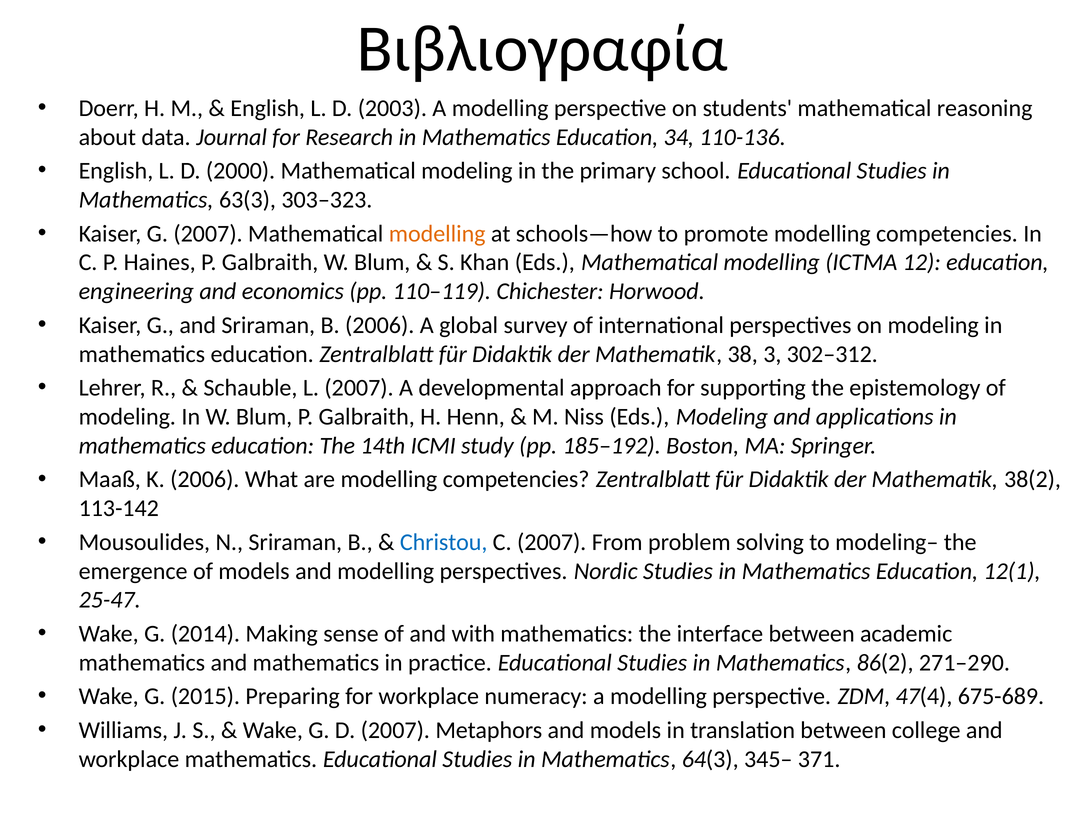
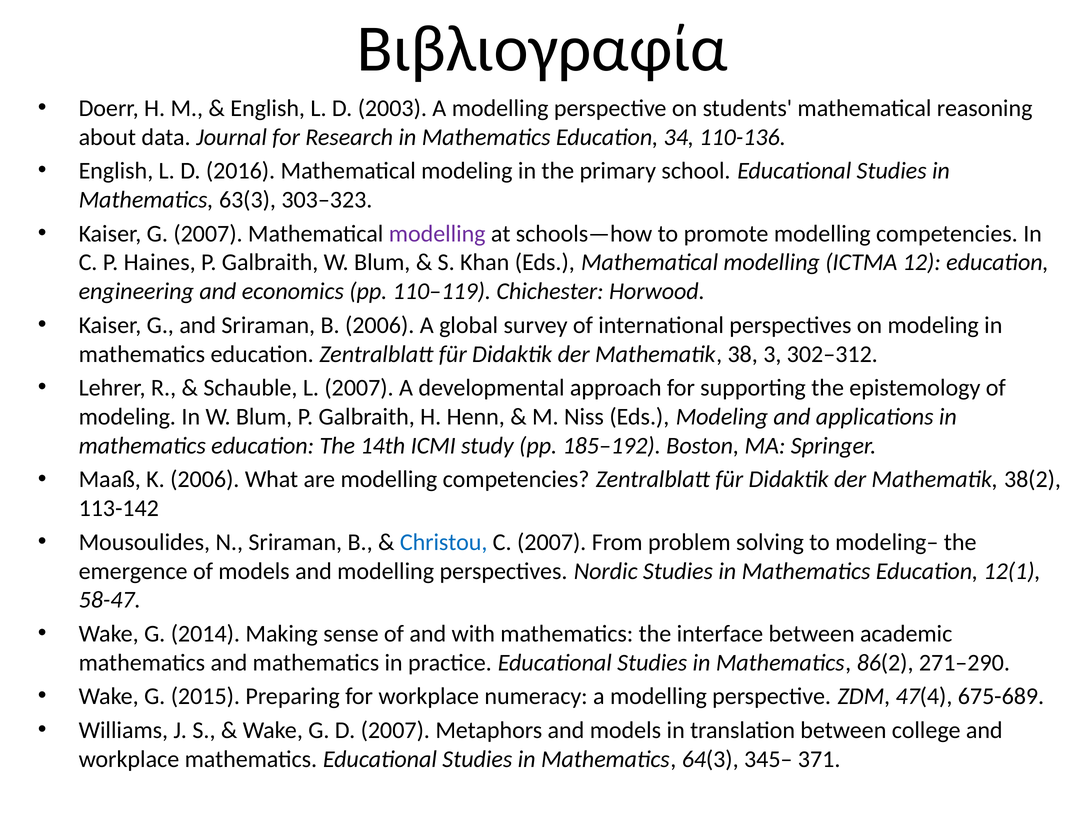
2000: 2000 -> 2016
modelling at (437, 233) colour: orange -> purple
25-47: 25-47 -> 58-47
